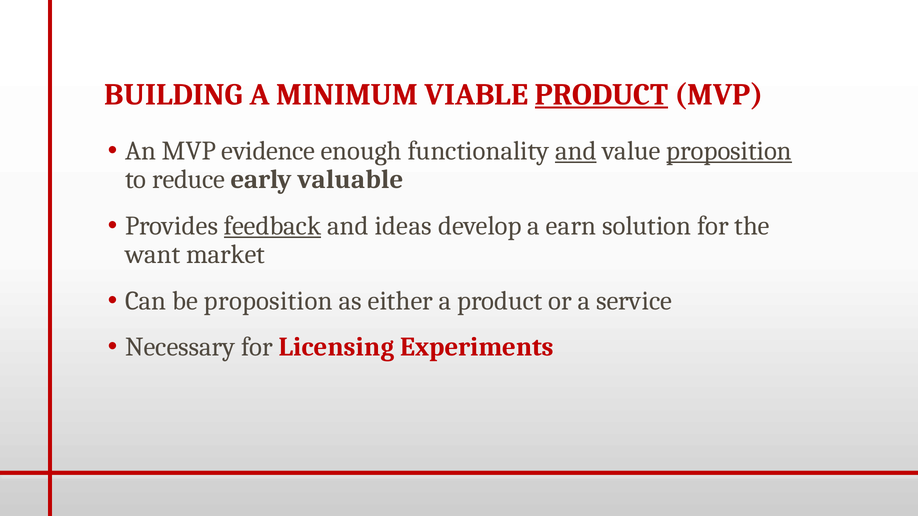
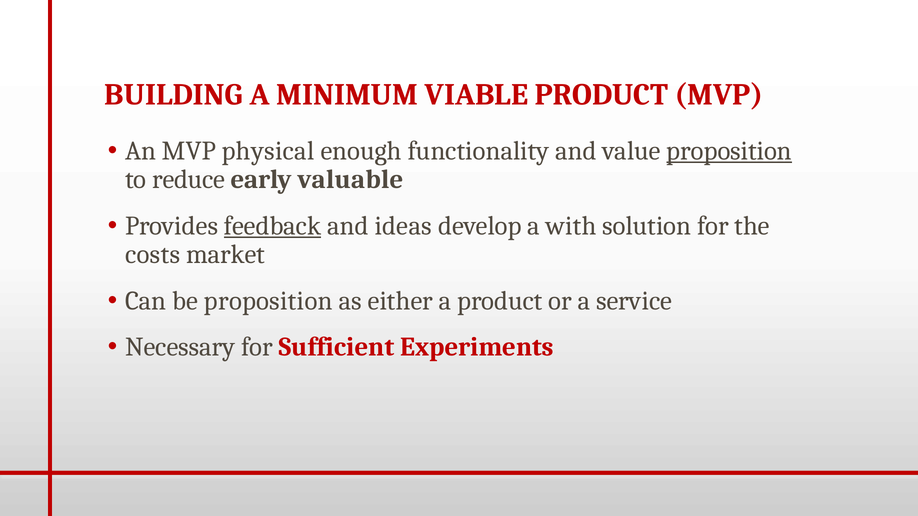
PRODUCT at (602, 95) underline: present -> none
evidence: evidence -> physical
and at (576, 151) underline: present -> none
earn: earn -> with
want: want -> costs
Licensing: Licensing -> Sufficient
